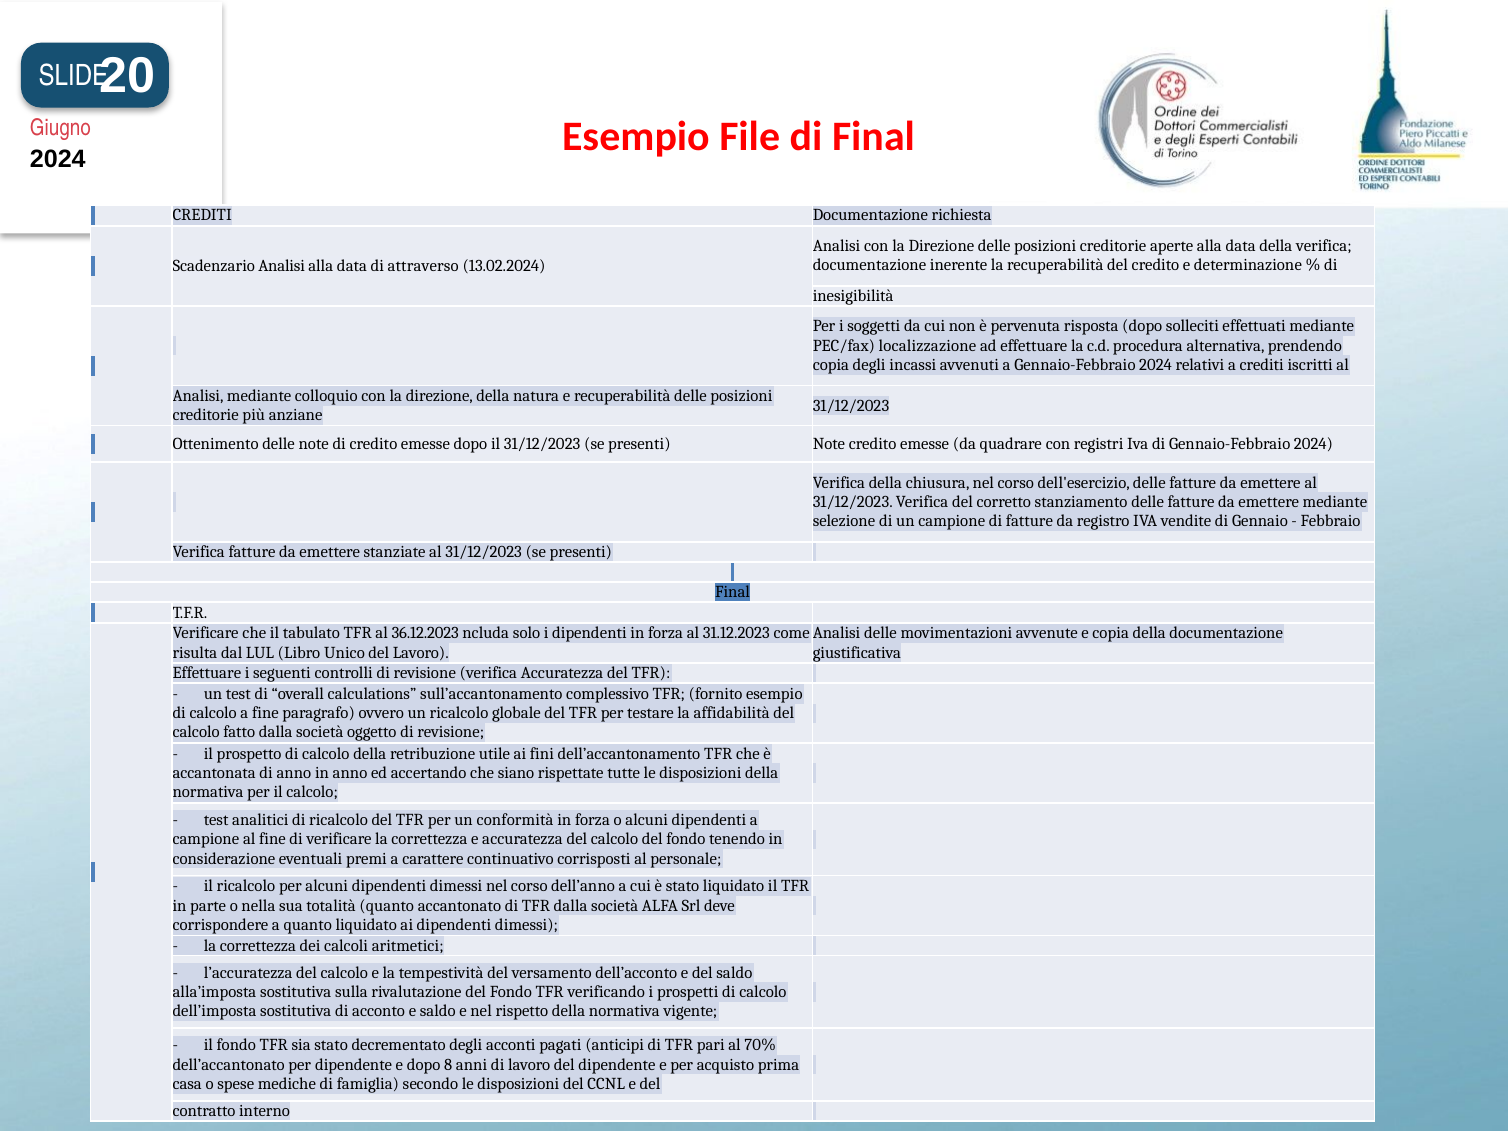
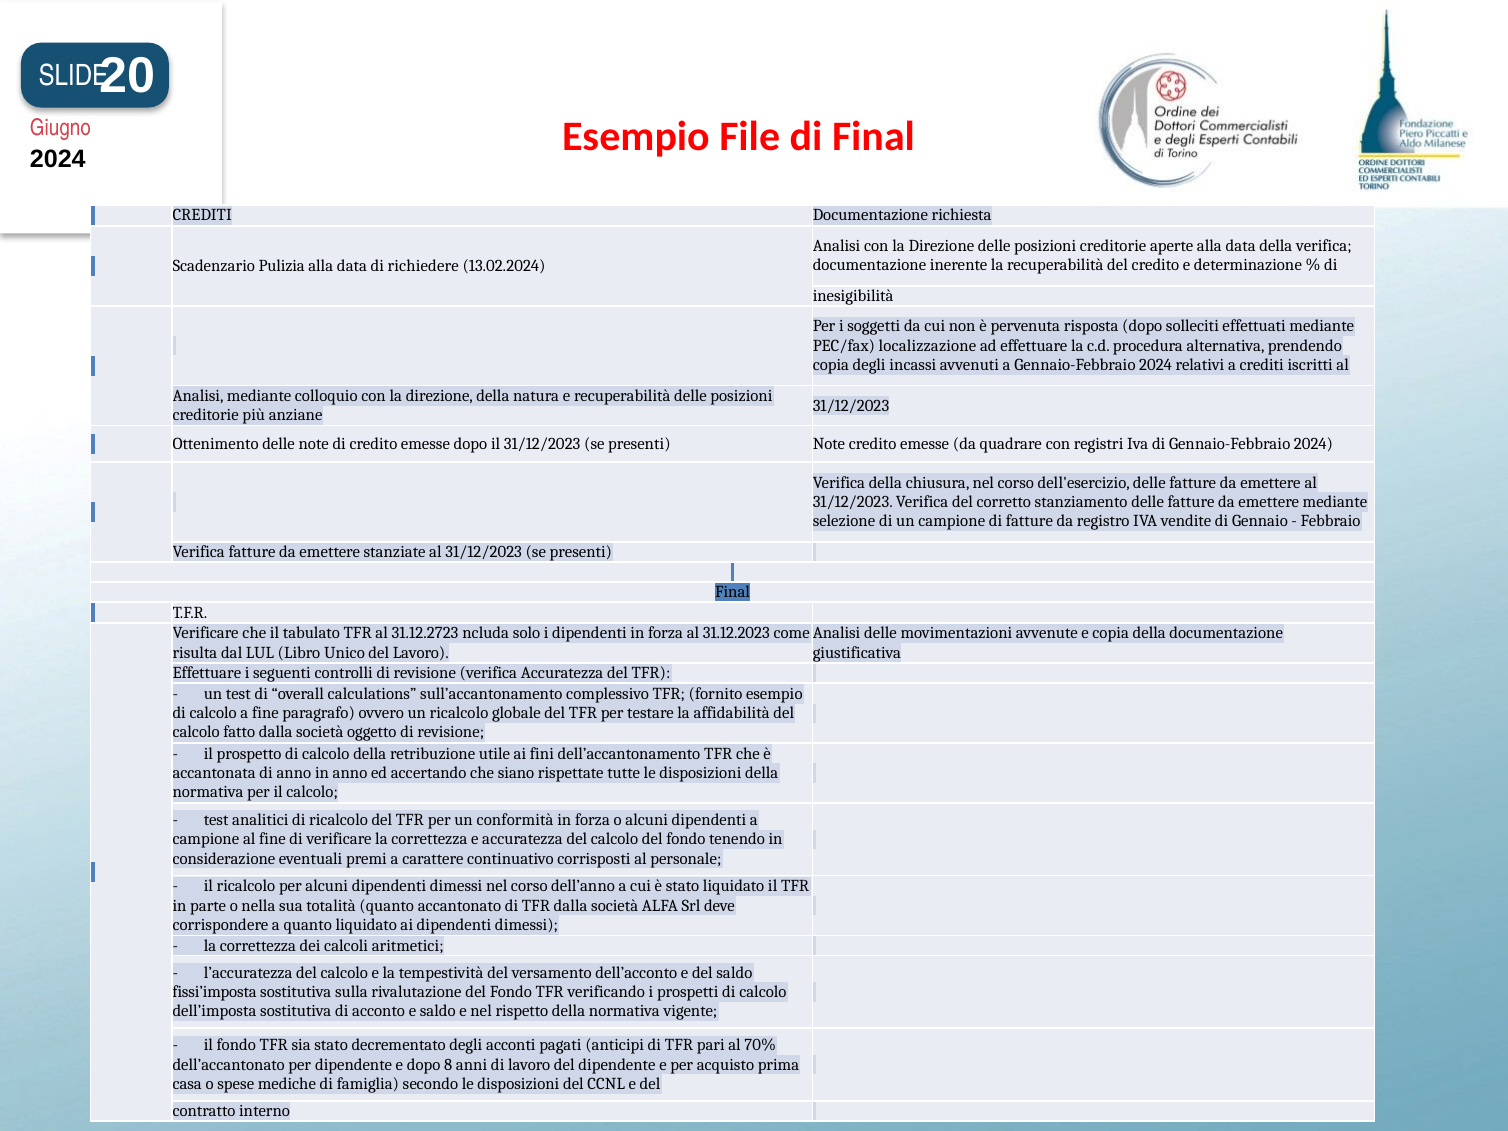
Scadenzario Analisi: Analisi -> Pulizia
attraverso: attraverso -> richiedere
36.12.2023: 36.12.2023 -> 31.12.2723
alla’imposta: alla’imposta -> fissi’imposta
